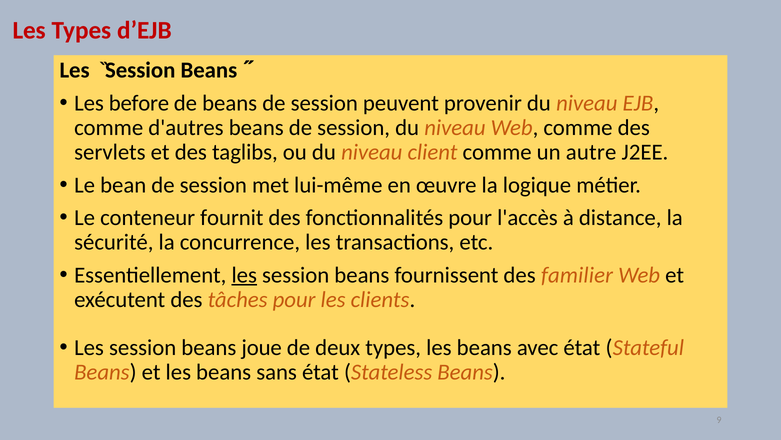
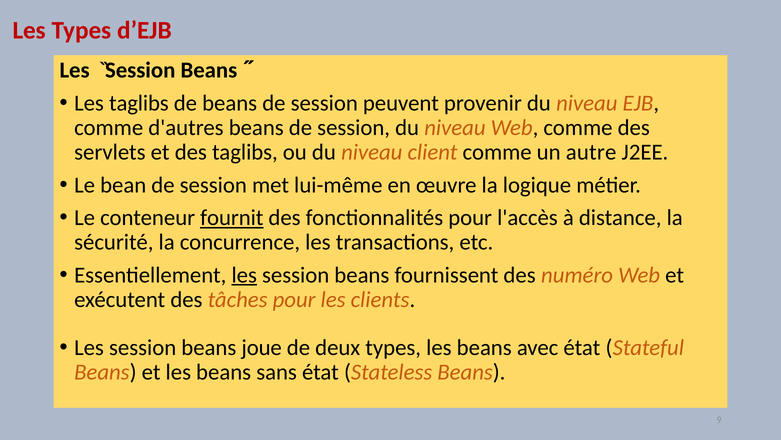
Les before: before -> taglibs
fournit underline: none -> present
familier: familier -> numéro
